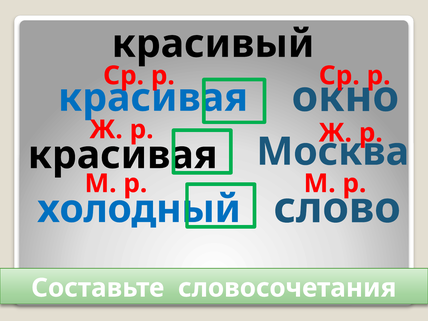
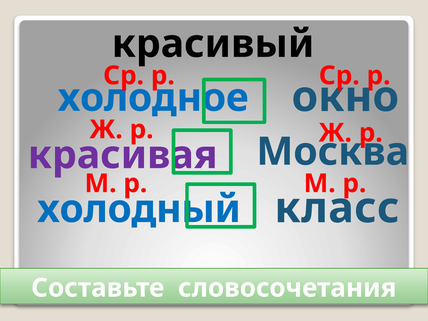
красивая at (153, 98): красивая -> холодное
красивая at (123, 155) colour: black -> purple
слово: слово -> класс
